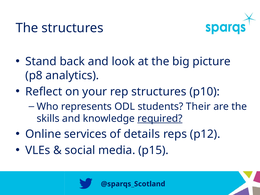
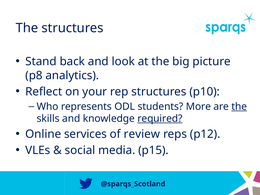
Their: Their -> More
the at (239, 106) underline: none -> present
details: details -> review
